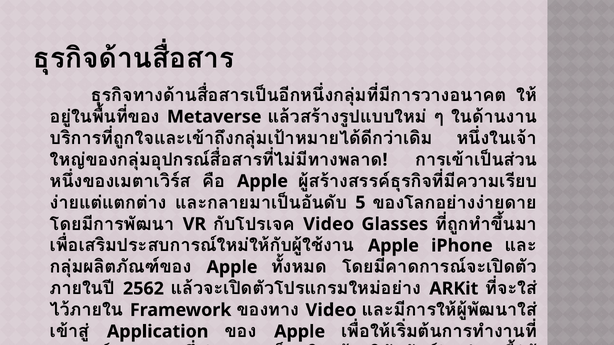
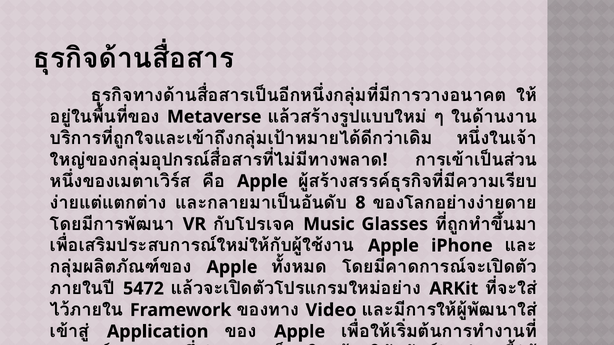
5: 5 -> 8
Video at (329, 224): Video -> Music
2562: 2562 -> 5472
